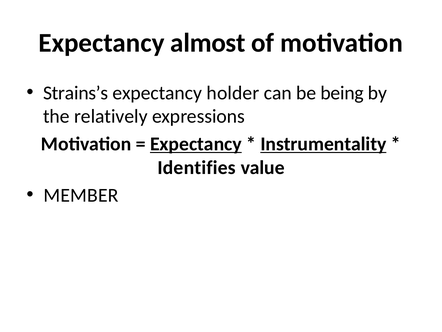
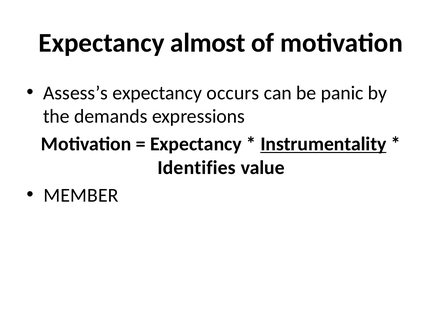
Strains’s: Strains’s -> Assess’s
holder: holder -> occurs
being: being -> panic
relatively: relatively -> demands
Expectancy at (196, 144) underline: present -> none
